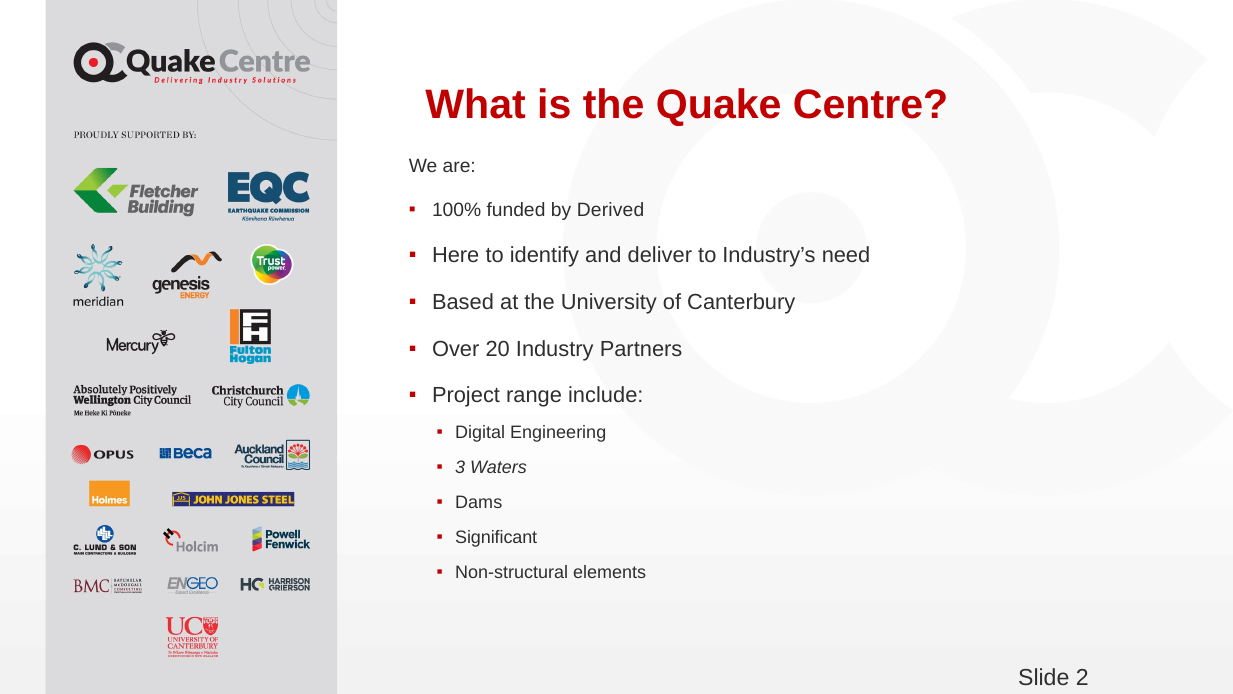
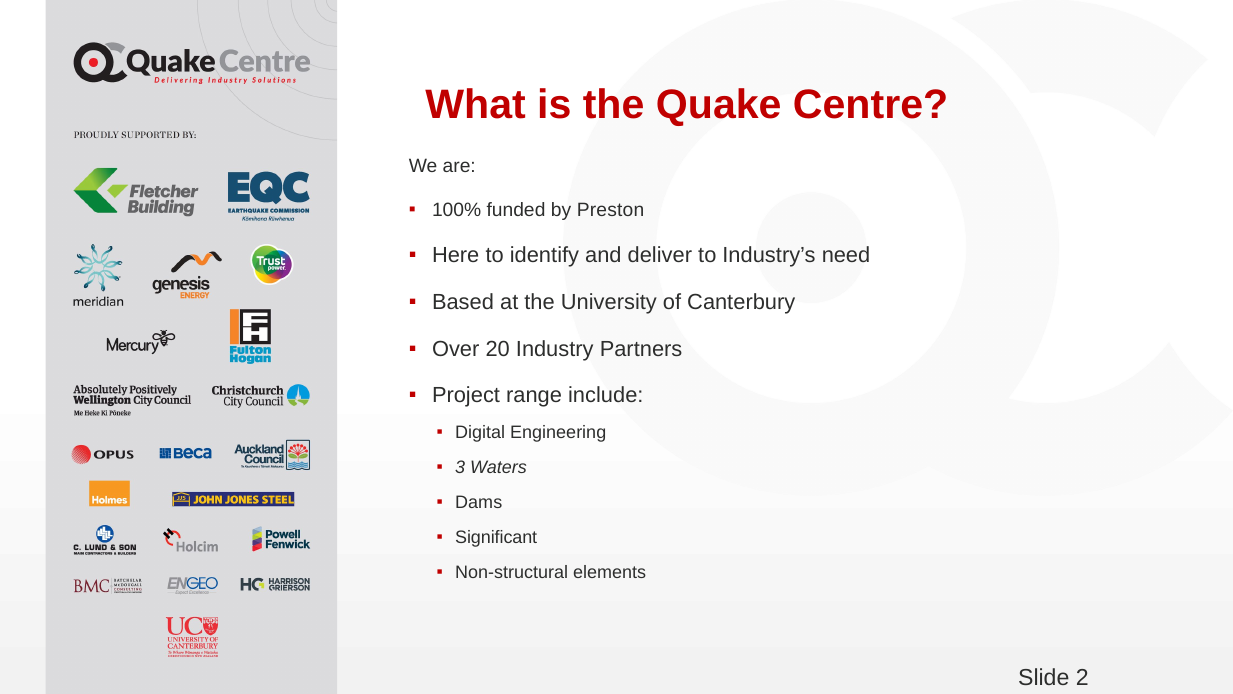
Derived: Derived -> Preston
